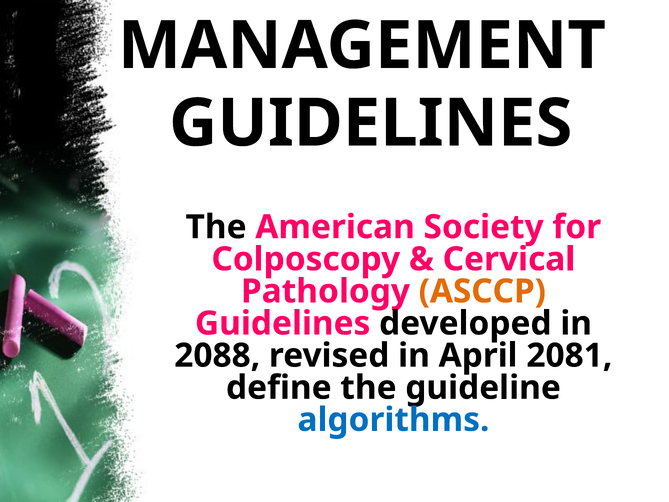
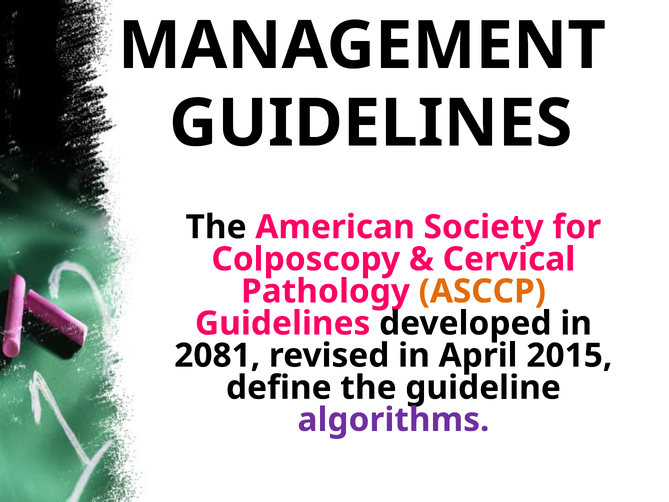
2088: 2088 -> 2081
2081: 2081 -> 2015
algorithms colour: blue -> purple
